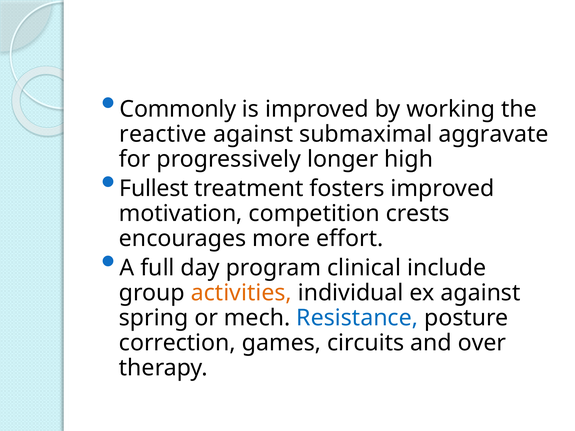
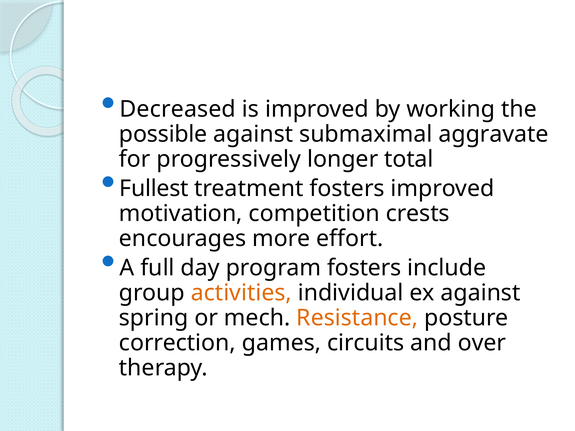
Commonly: Commonly -> Decreased
reactive: reactive -> possible
high: high -> total
program clinical: clinical -> fosters
Resistance colour: blue -> orange
